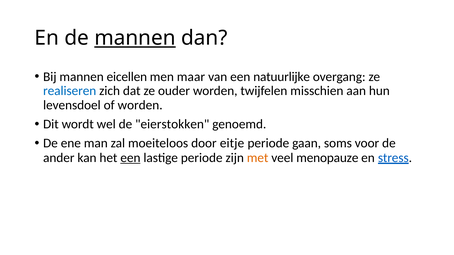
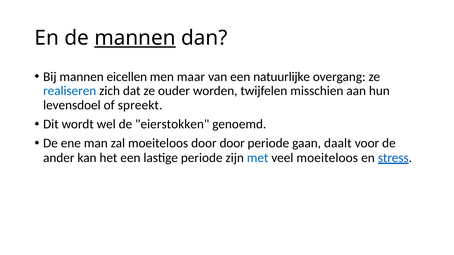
of worden: worden -> spreekt
door eitje: eitje -> door
soms: soms -> daalt
een at (130, 158) underline: present -> none
met colour: orange -> blue
veel menopauze: menopauze -> moeiteloos
